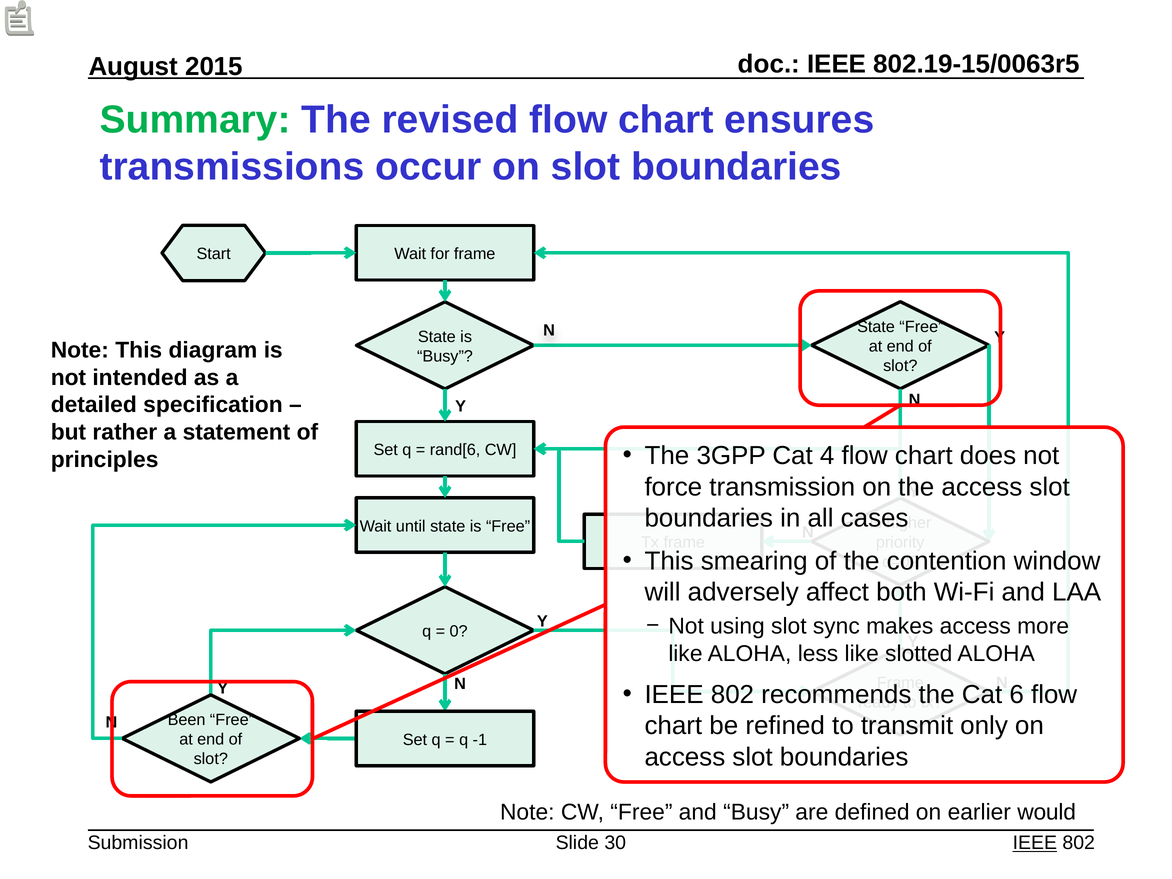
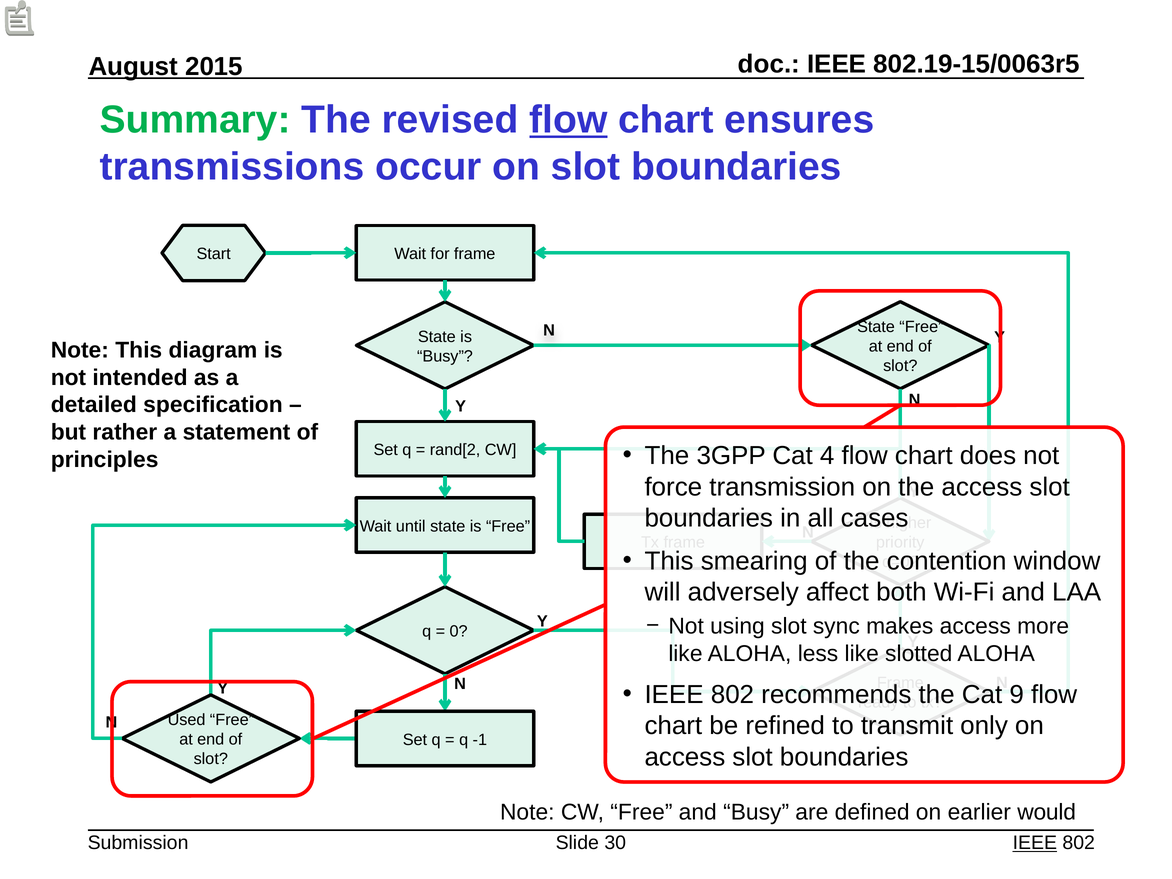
flow at (568, 120) underline: none -> present
rand[6: rand[6 -> rand[2
6: 6 -> 9
Been: Been -> Used
